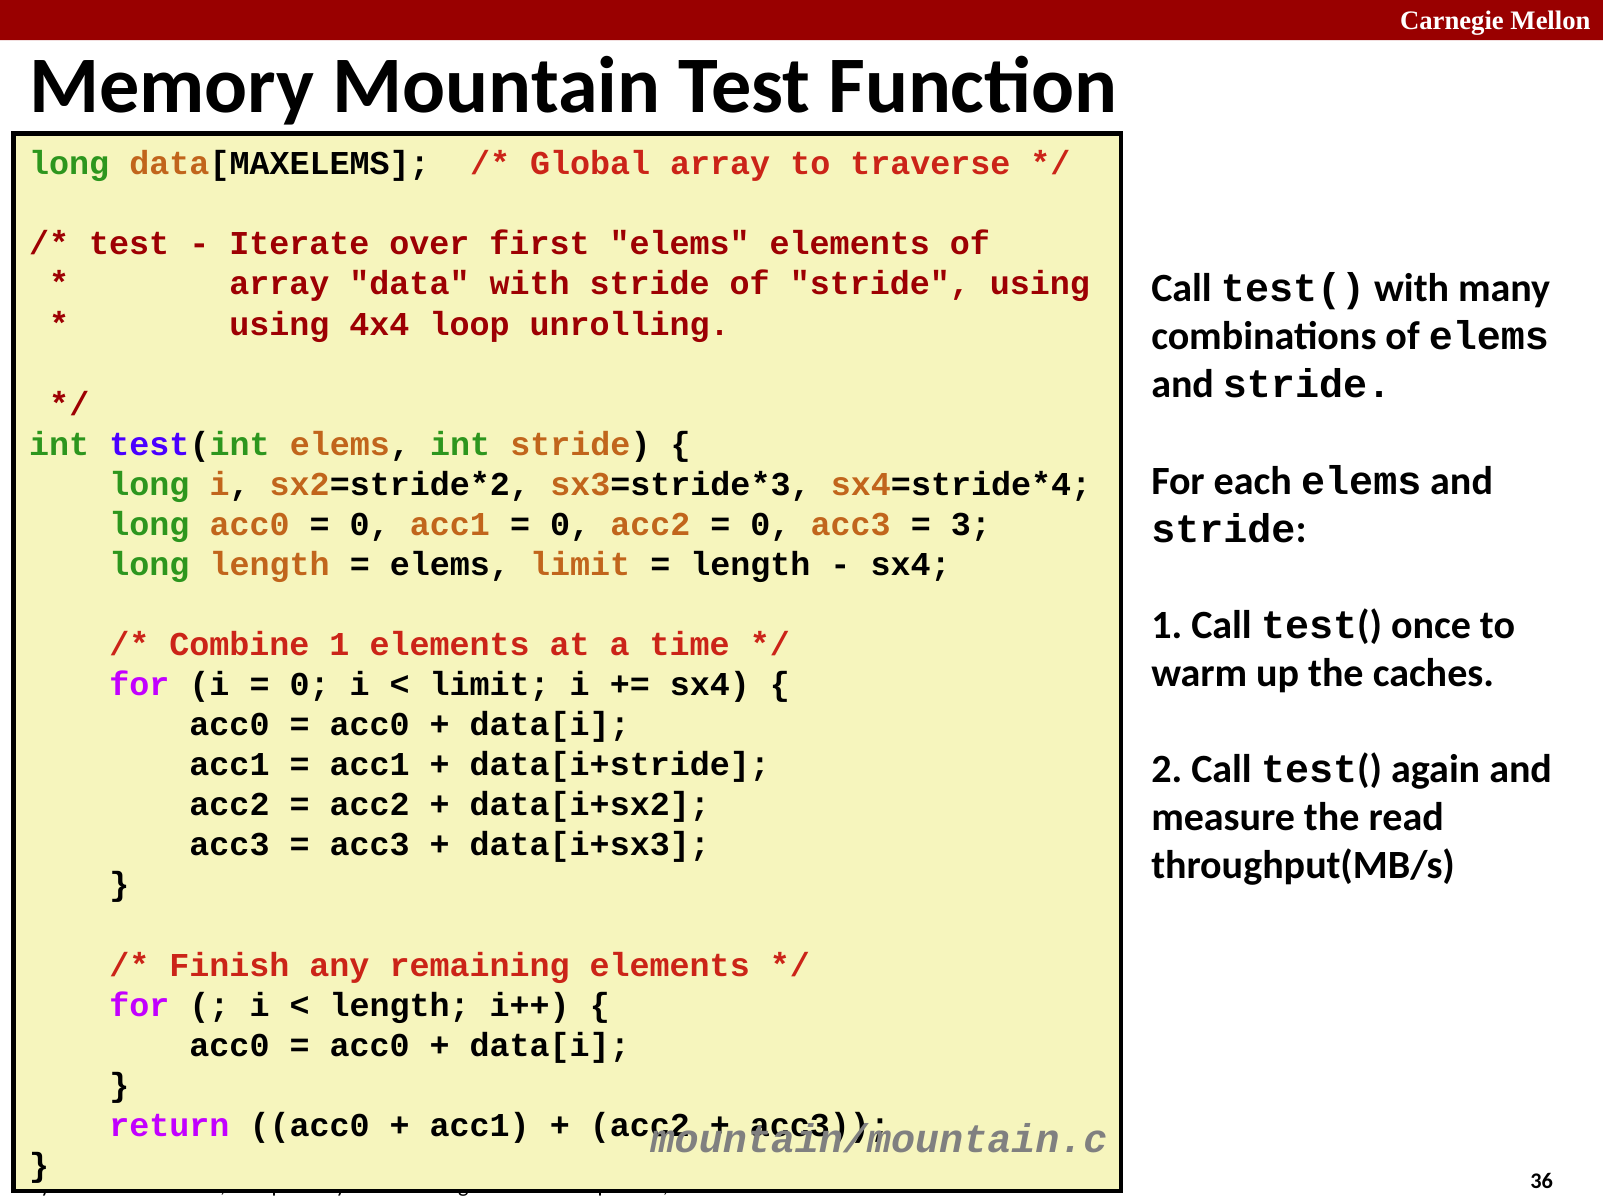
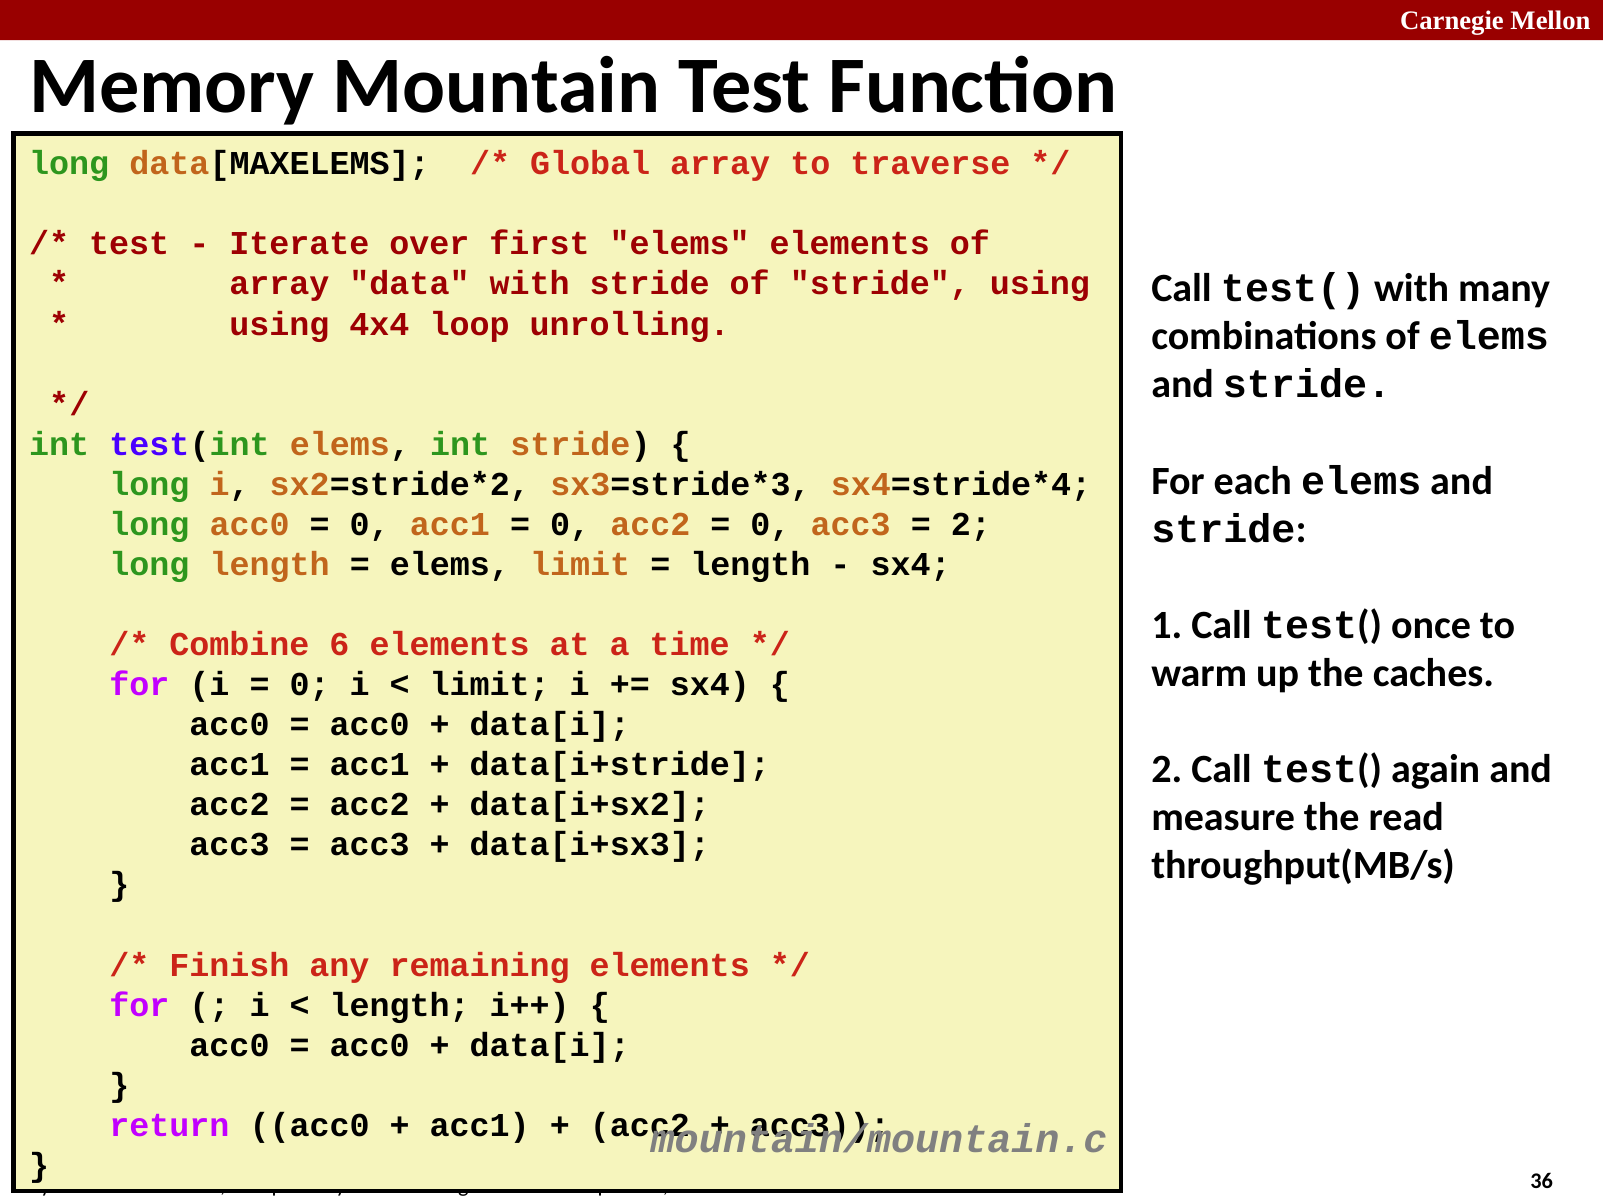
3 at (971, 524): 3 -> 2
Combine 1: 1 -> 6
